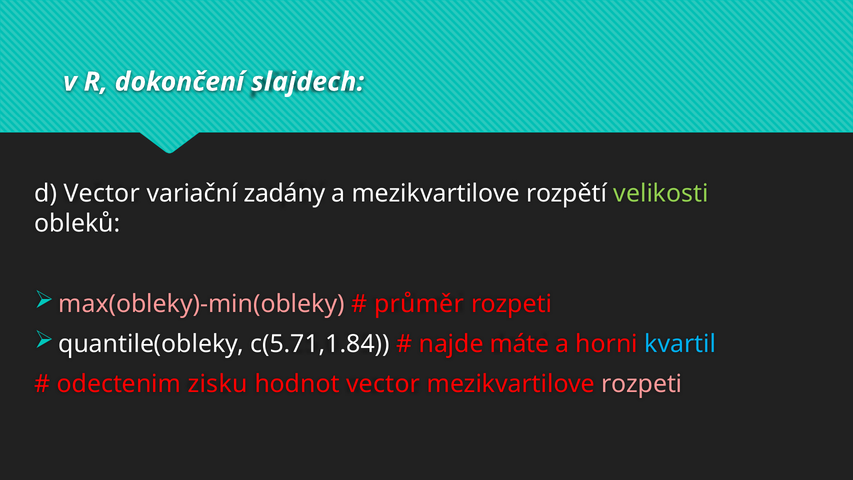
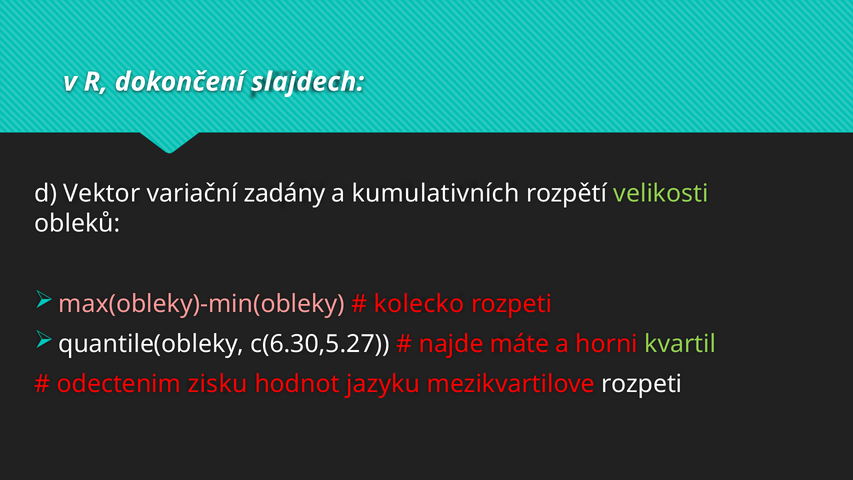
d Vector: Vector -> Vektor
a mezikvartilove: mezikvartilove -> kumulativních
průměr: průměr -> kolecko
c(5.71,1.84: c(5.71,1.84 -> c(6.30,5.27
kvartil colour: light blue -> light green
hodnot vector: vector -> jazyku
rozpeti at (642, 384) colour: pink -> white
